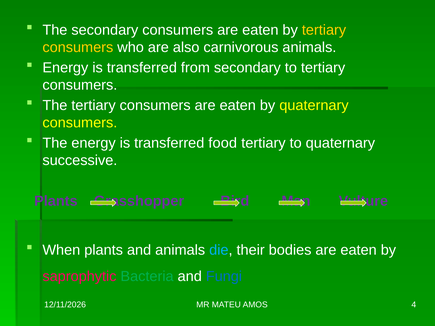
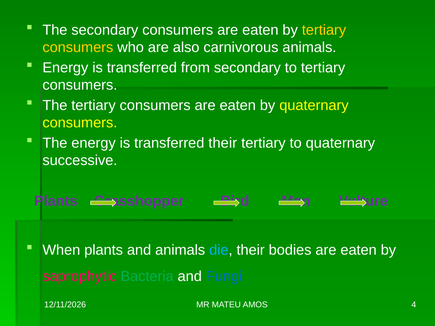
transferred food: food -> their
